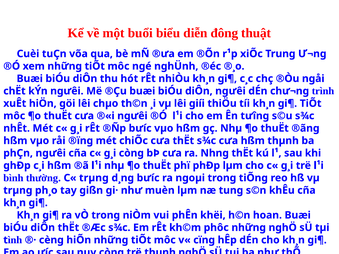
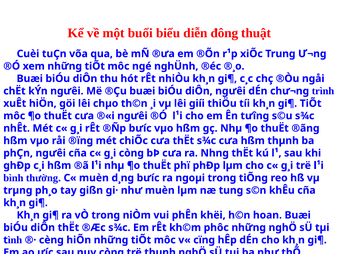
C« trµng: trµng -> muèn
